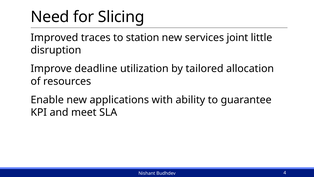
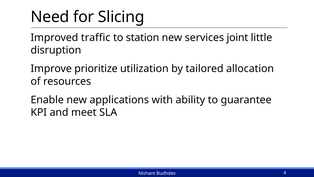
traces: traces -> traffic
deadline: deadline -> prioritize
